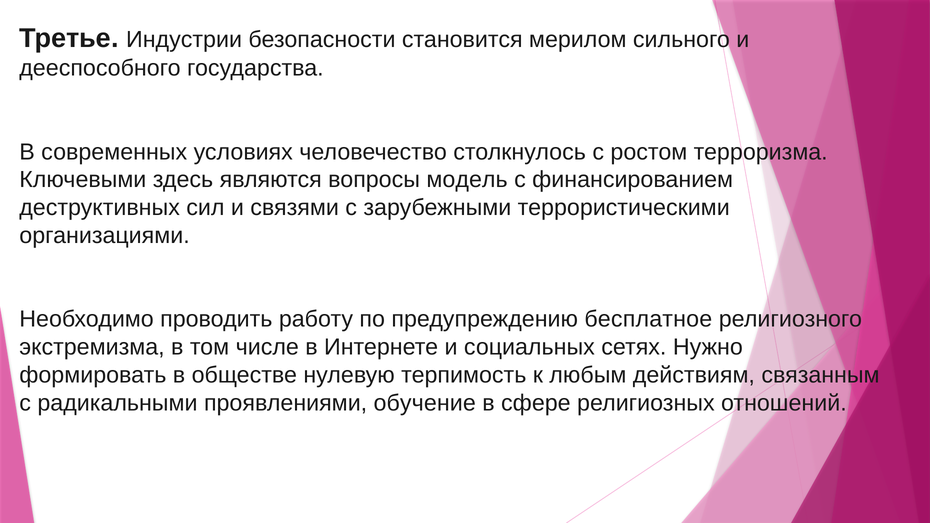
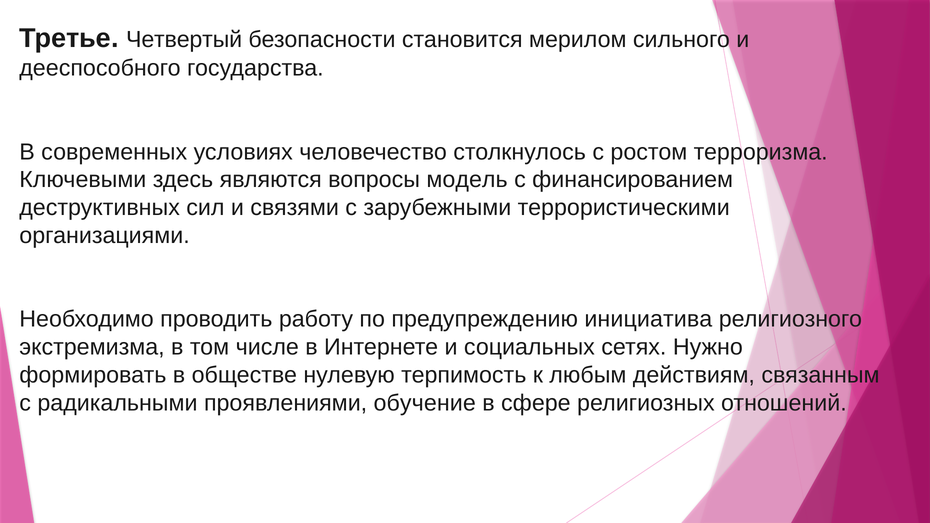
Индустрии: Индустрии -> Четвертый
бесплатное: бесплатное -> инициатива
